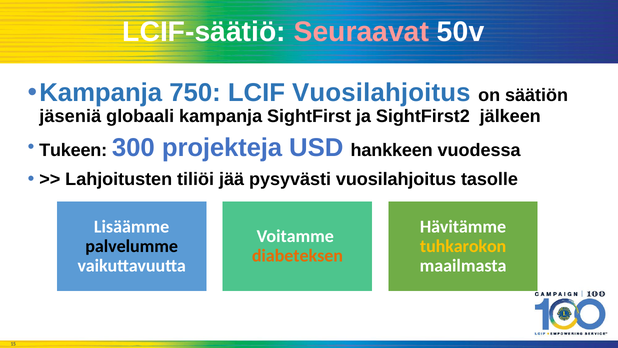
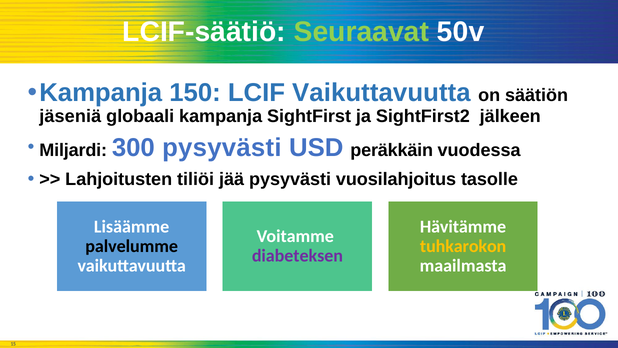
Seuraavat colour: pink -> light green
750: 750 -> 150
LCIF Vuosilahjoitus: Vuosilahjoitus -> Vaikuttavuutta
Tukeen: Tukeen -> Miljardi
300 projekteja: projekteja -> pysyvästi
hankkeen: hankkeen -> peräkkäin
diabeteksen colour: orange -> purple
